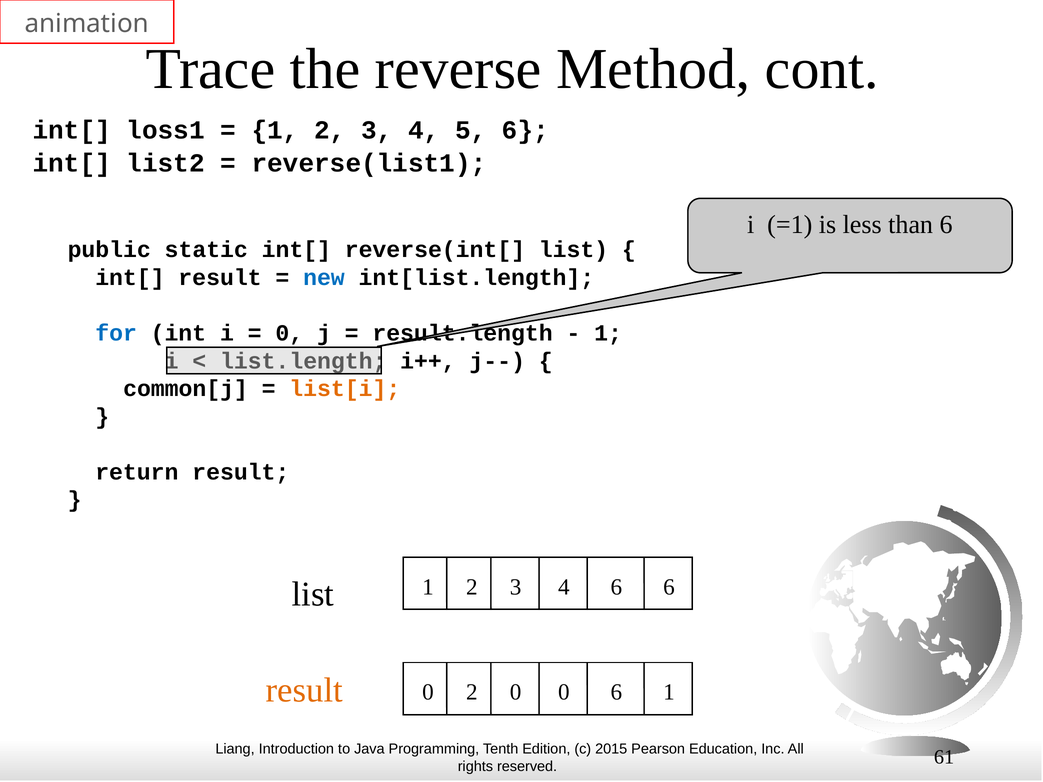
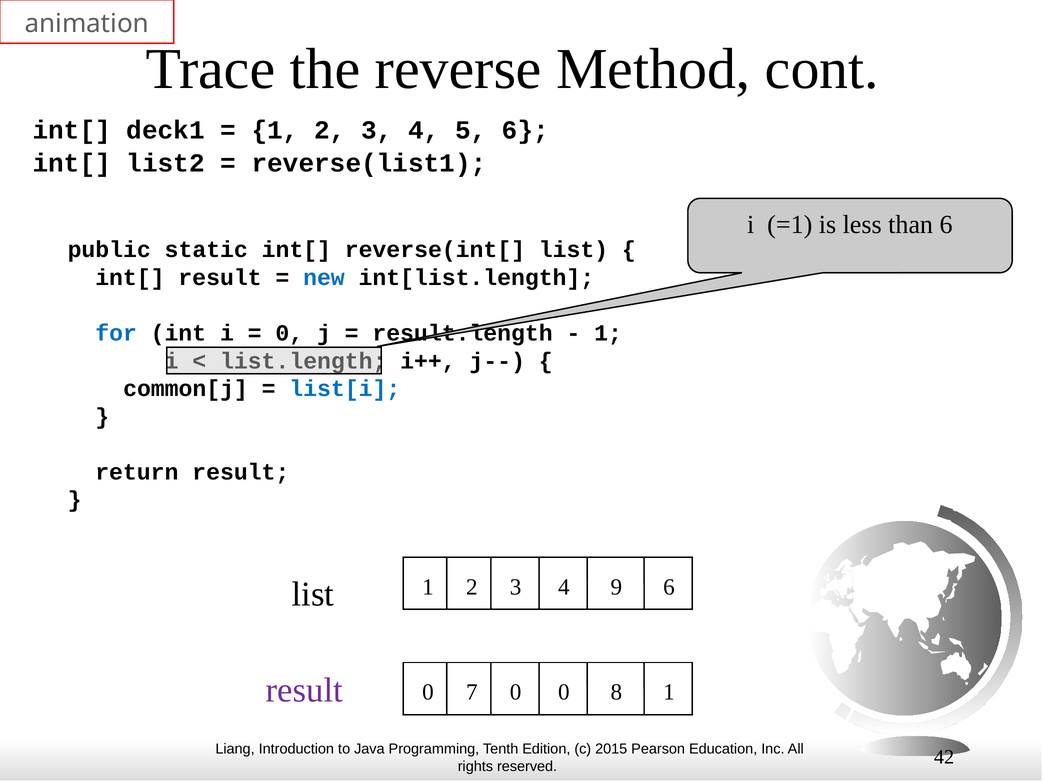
loss1: loss1 -> deck1
list[i colour: orange -> blue
4 6: 6 -> 9
result at (304, 690) colour: orange -> purple
0 2: 2 -> 7
0 6: 6 -> 8
61: 61 -> 42
